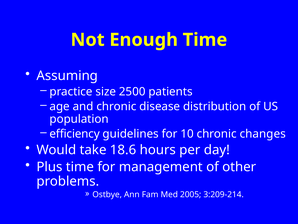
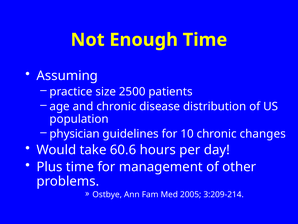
efficiency: efficiency -> physician
18.6: 18.6 -> 60.6
